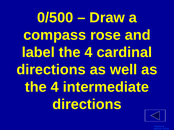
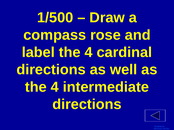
0/500: 0/500 -> 1/500
